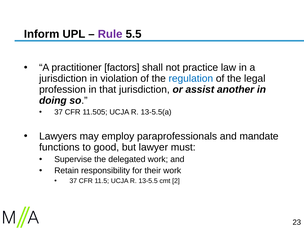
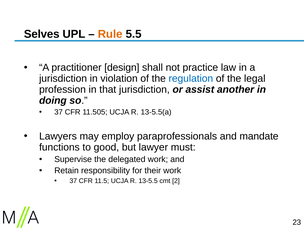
Inform: Inform -> Selves
Rule colour: purple -> orange
factors: factors -> design
